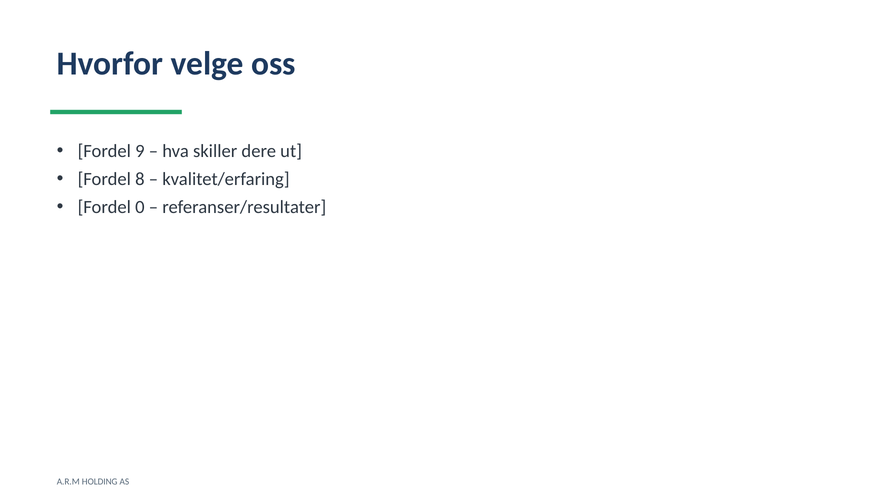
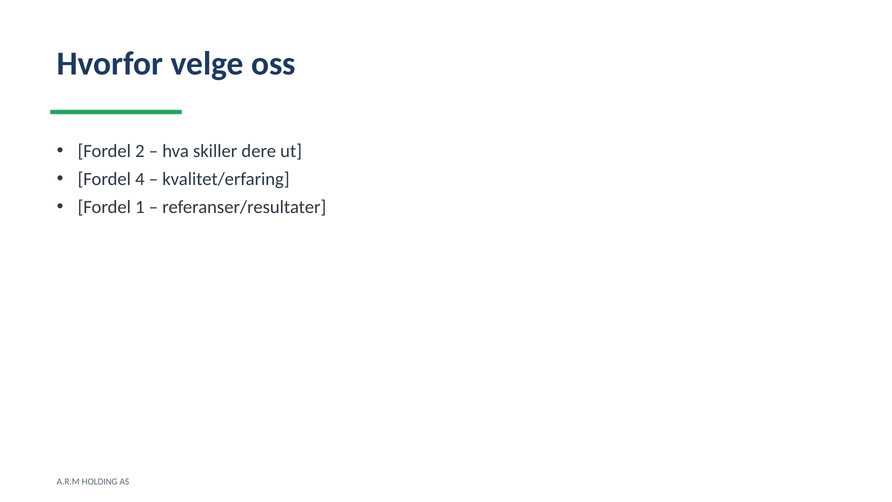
9: 9 -> 2
8: 8 -> 4
0: 0 -> 1
